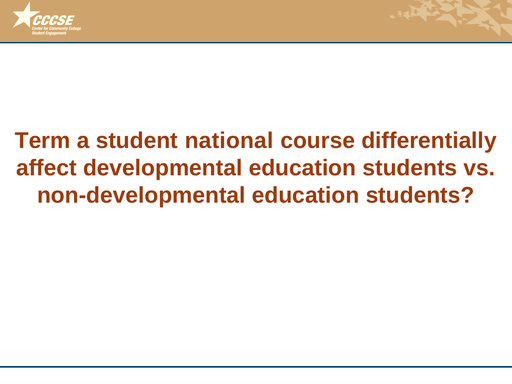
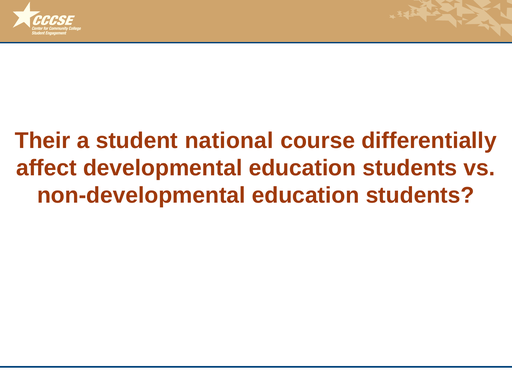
Term: Term -> Their
